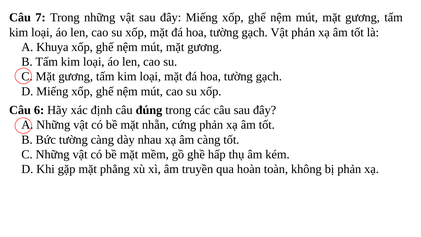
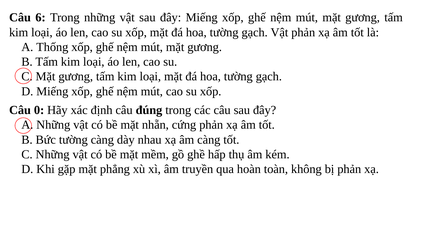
7: 7 -> 6
Khuya: Khuya -> Thống
6: 6 -> 0
